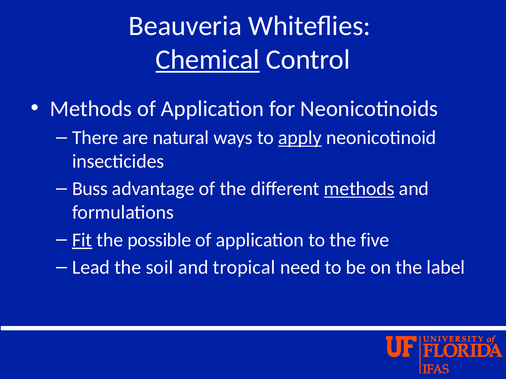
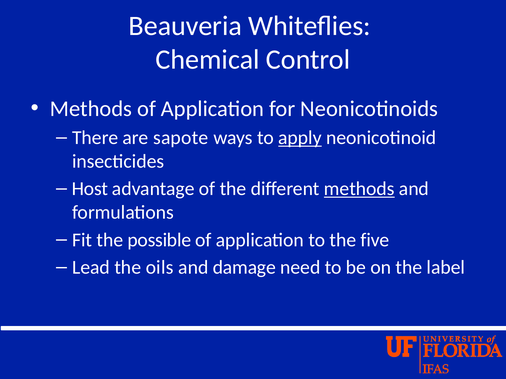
Chemical underline: present -> none
natural: natural -> sapote
Buss: Buss -> Host
Fit underline: present -> none
soil: soil -> oils
tropical: tropical -> damage
